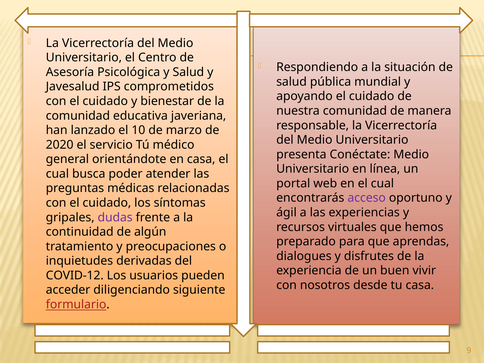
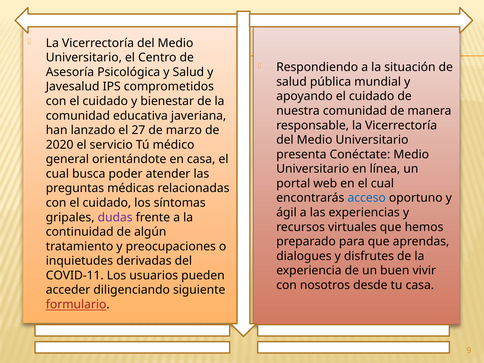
10: 10 -> 27
acceso colour: purple -> blue
COVID-12: COVID-12 -> COVID-11
